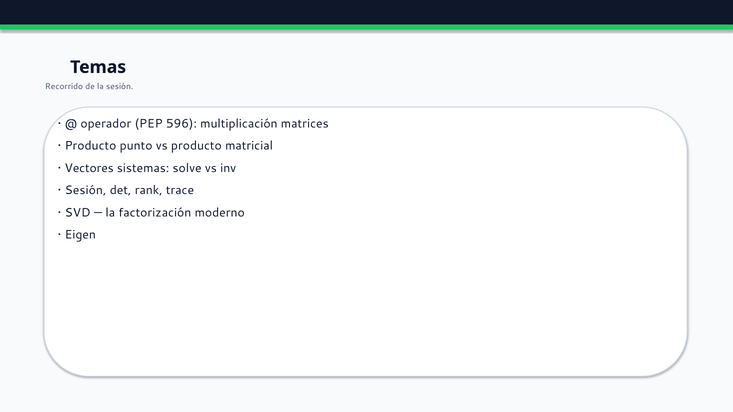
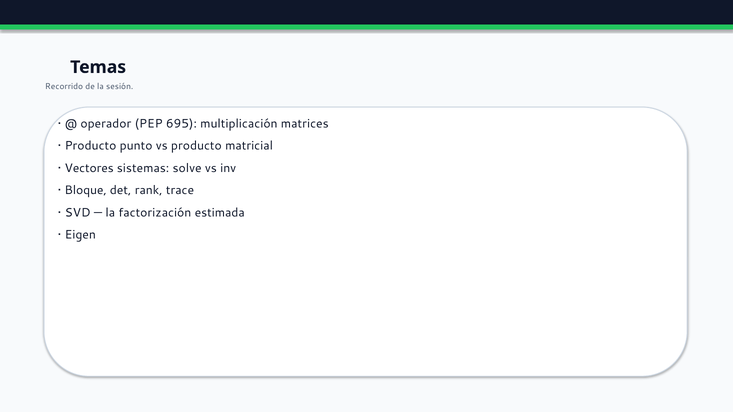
596: 596 -> 695
Sesión at (86, 190): Sesión -> Bloque
moderno: moderno -> estimada
